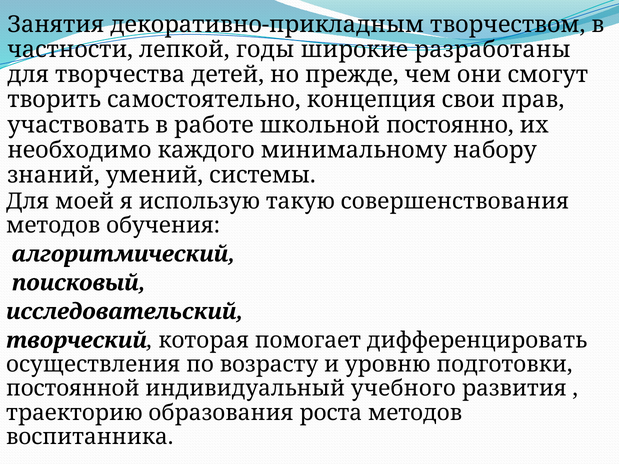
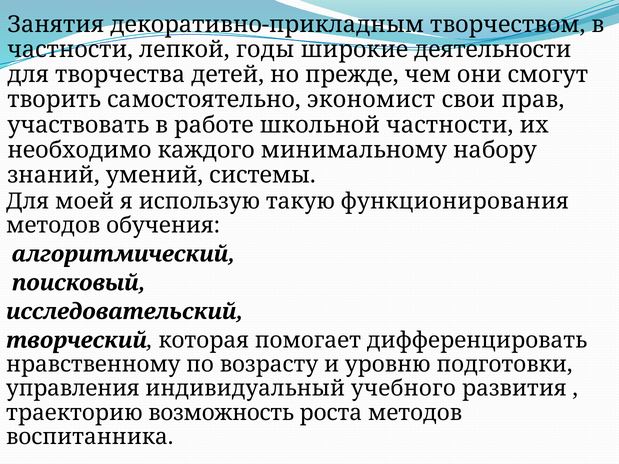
разработаны: разработаны -> деятельности
концепция: концепция -> экономист
школьной постоянно: постоянно -> частности
совершенствования: совершенствования -> функционирования
осуществления: осуществления -> нравственному
постоянной: постоянной -> управления
образования: образования -> возможность
